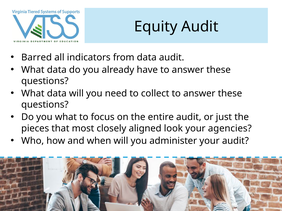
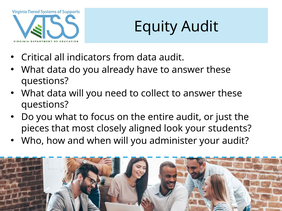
Barred: Barred -> Critical
agencies: agencies -> students
